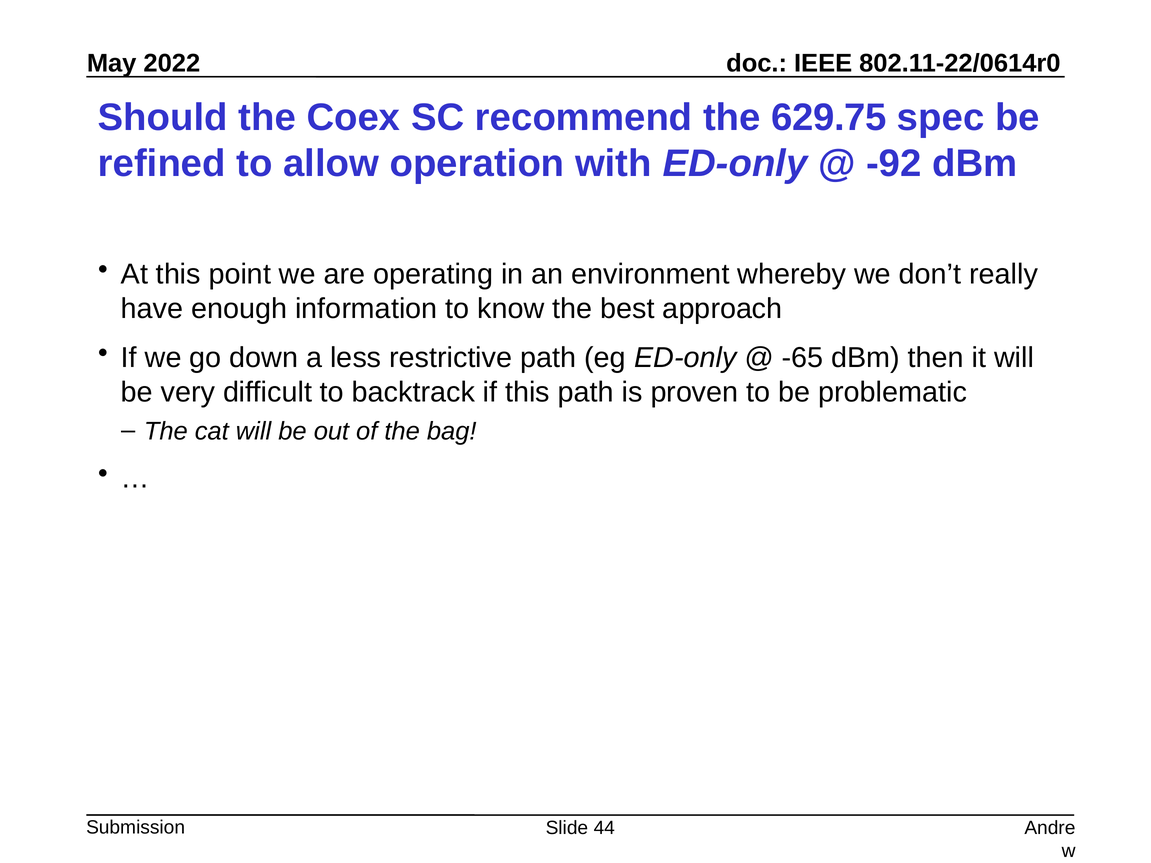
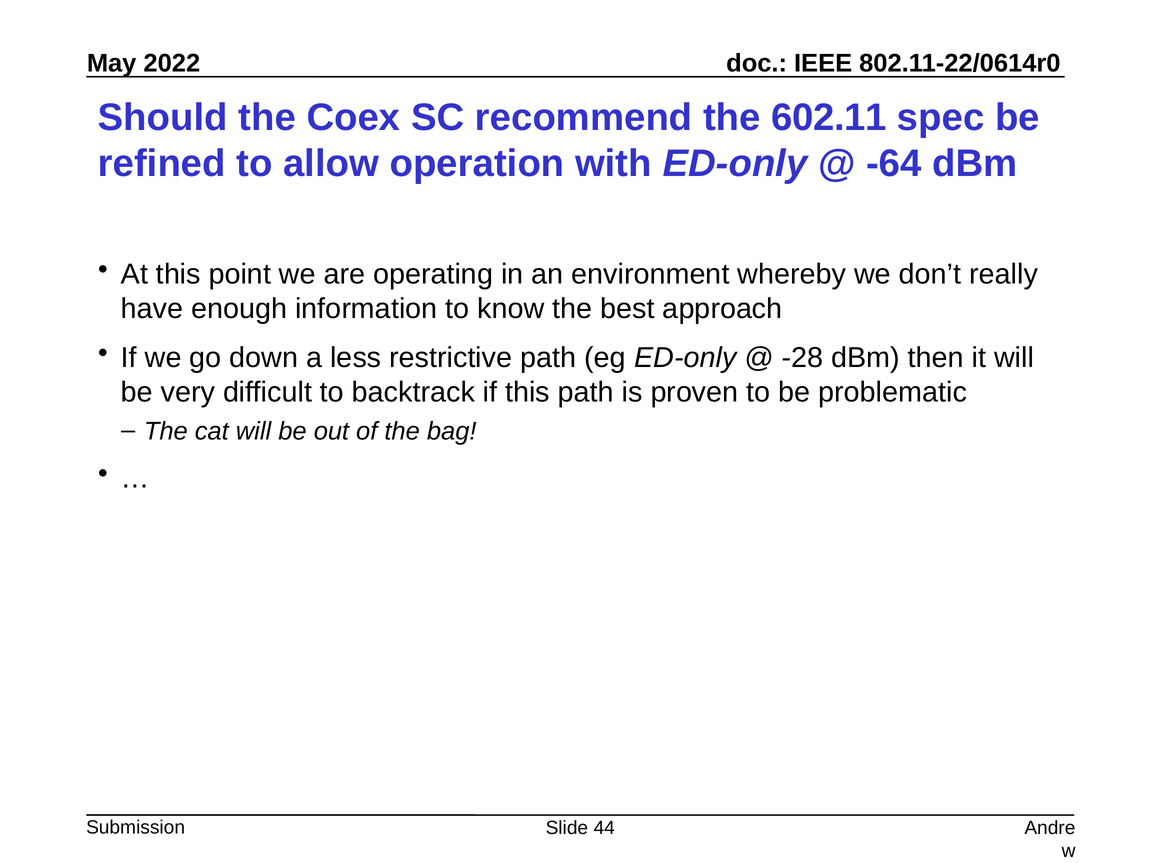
629.75: 629.75 -> 602.11
-92: -92 -> -64
-65: -65 -> -28
